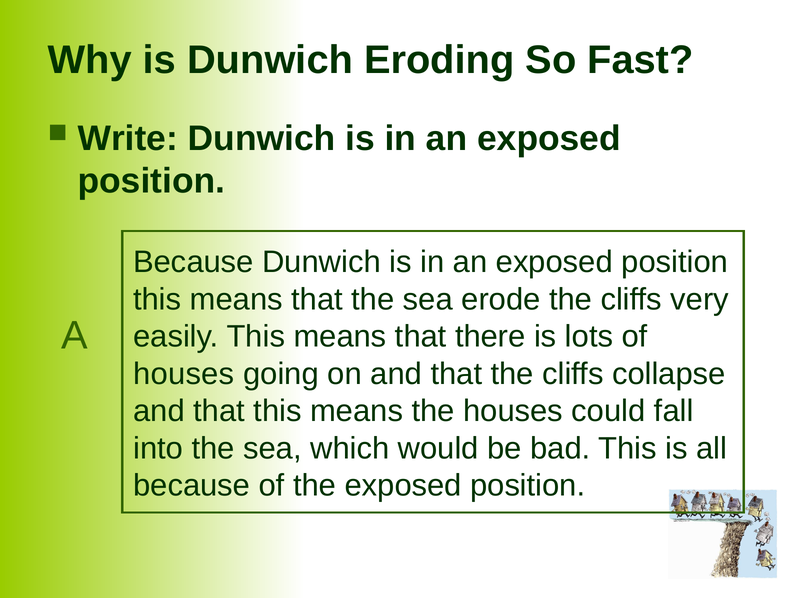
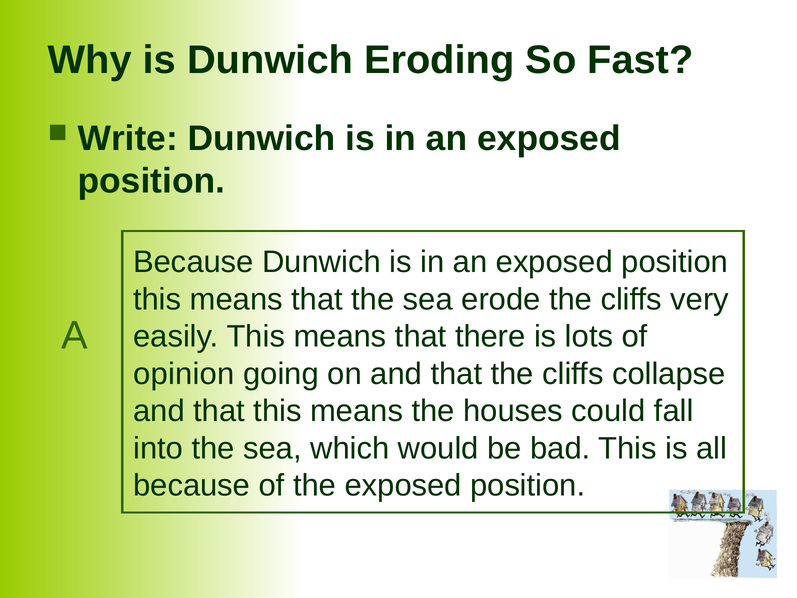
houses at (184, 374): houses -> opinion
